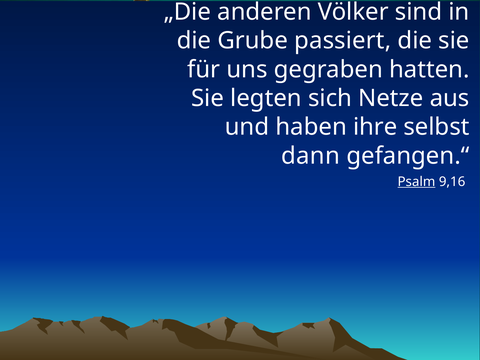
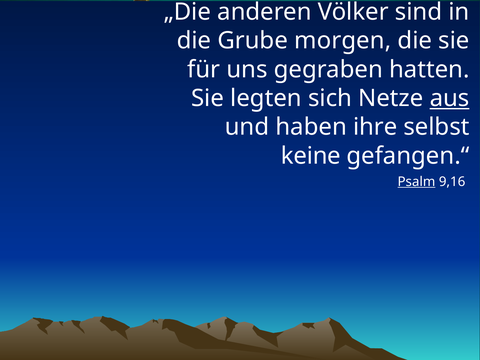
passiert: passiert -> morgen
aus underline: none -> present
dann: dann -> keine
